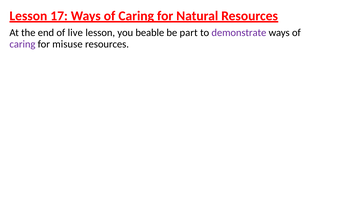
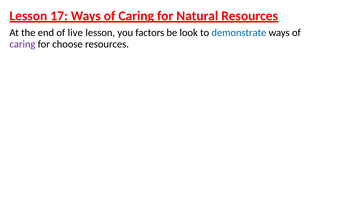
beable: beable -> factors
part: part -> look
demonstrate colour: purple -> blue
misuse: misuse -> choose
